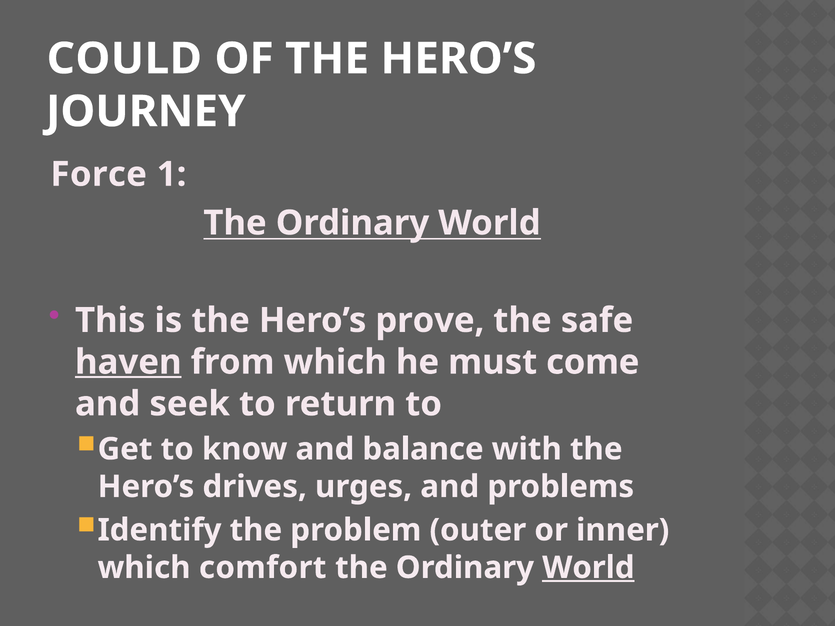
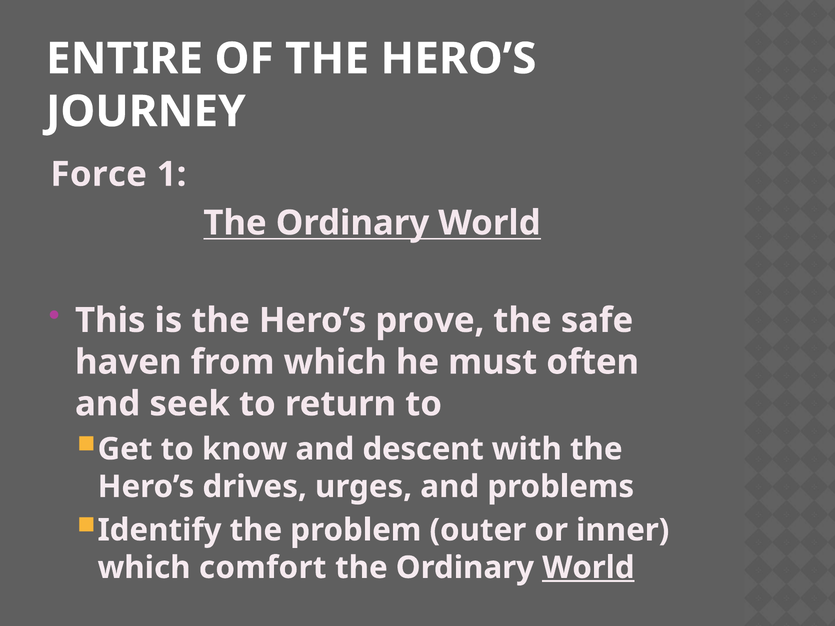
COULD: COULD -> ENTIRE
haven underline: present -> none
come: come -> often
balance: balance -> descent
